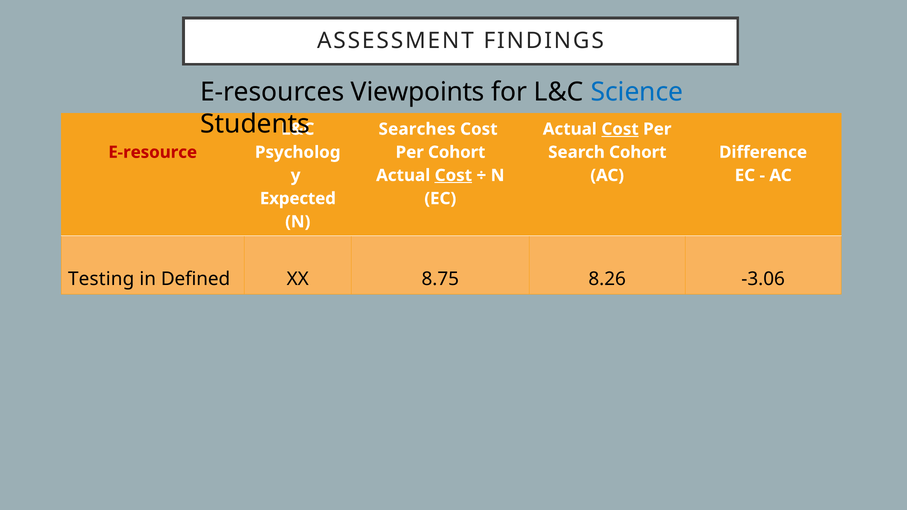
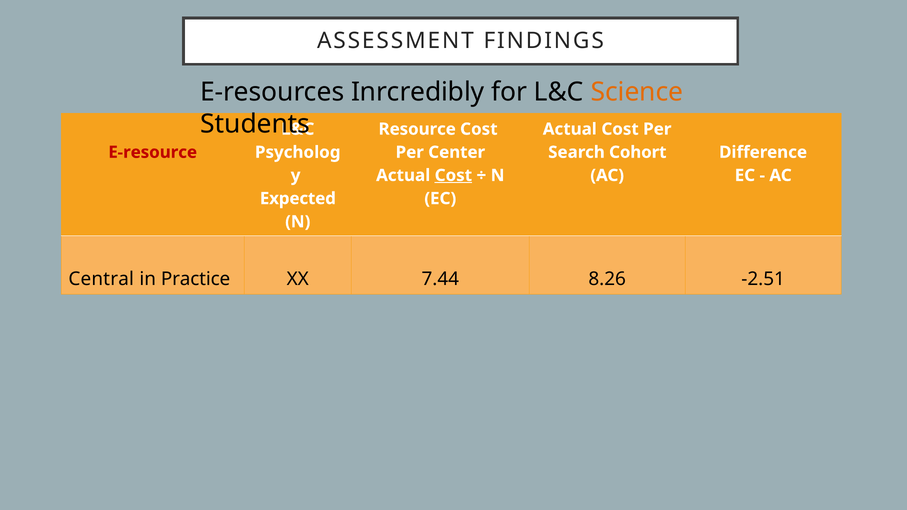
Viewpoints: Viewpoints -> Inrcredibly
Science colour: blue -> orange
Searches: Searches -> Resource
Cost at (620, 129) underline: present -> none
Per Cohort: Cohort -> Center
Testing: Testing -> Central
Defined: Defined -> Practice
8.75: 8.75 -> 7.44
-3.06: -3.06 -> -2.51
